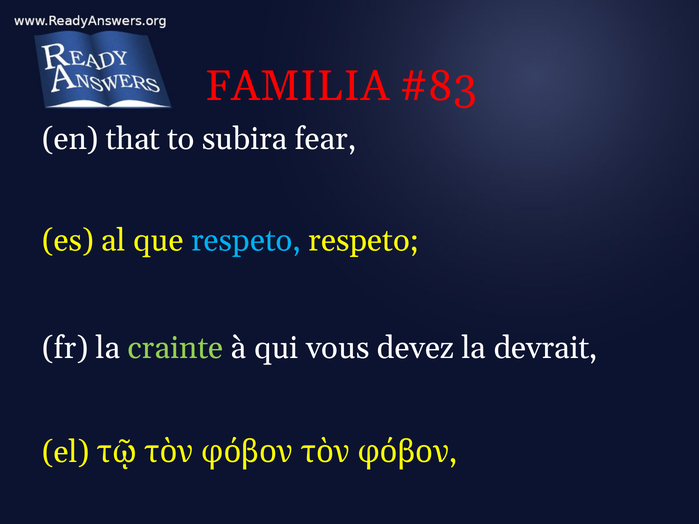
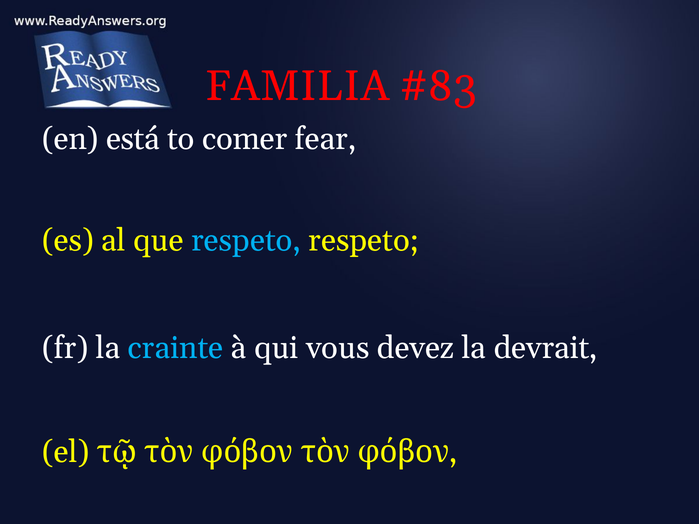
that: that -> está
subira: subira -> comer
crainte colour: light green -> light blue
